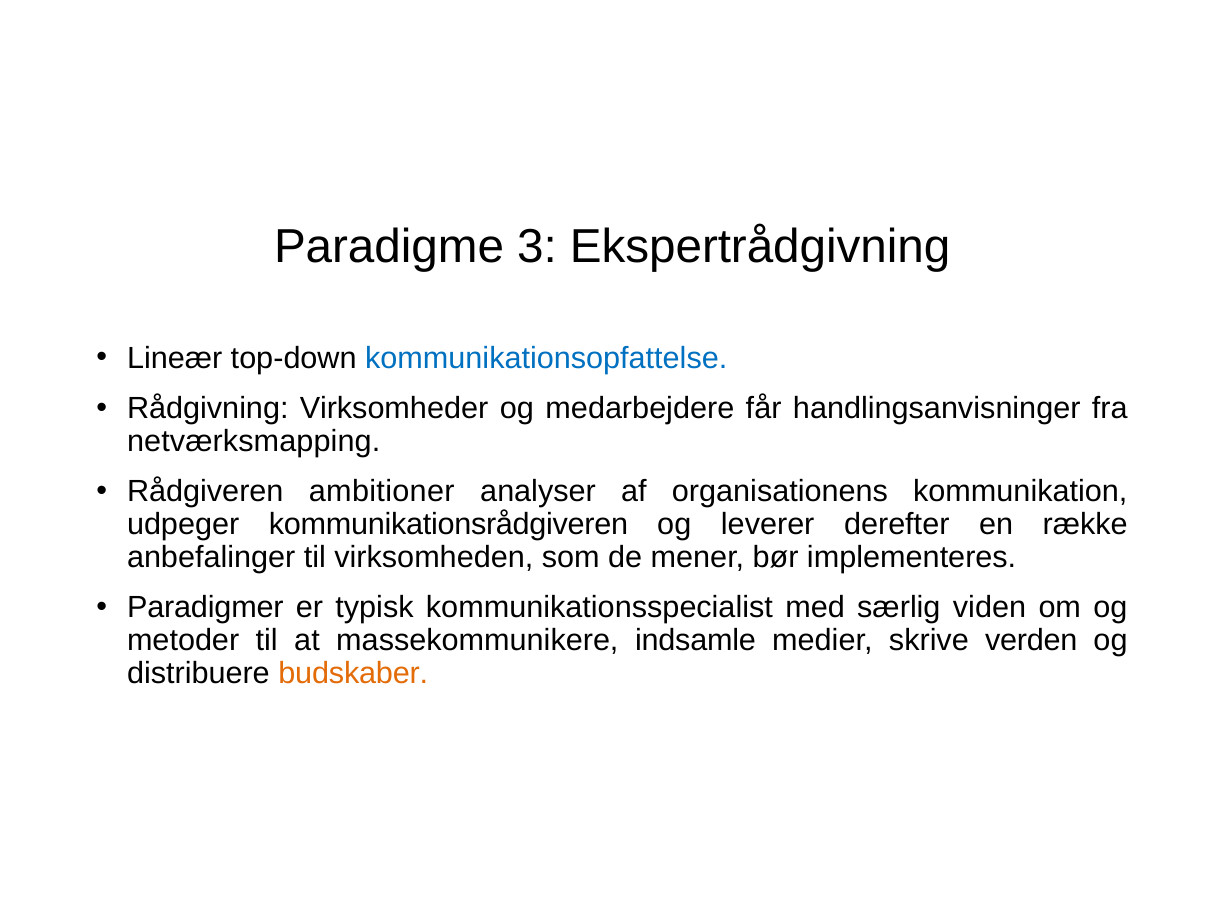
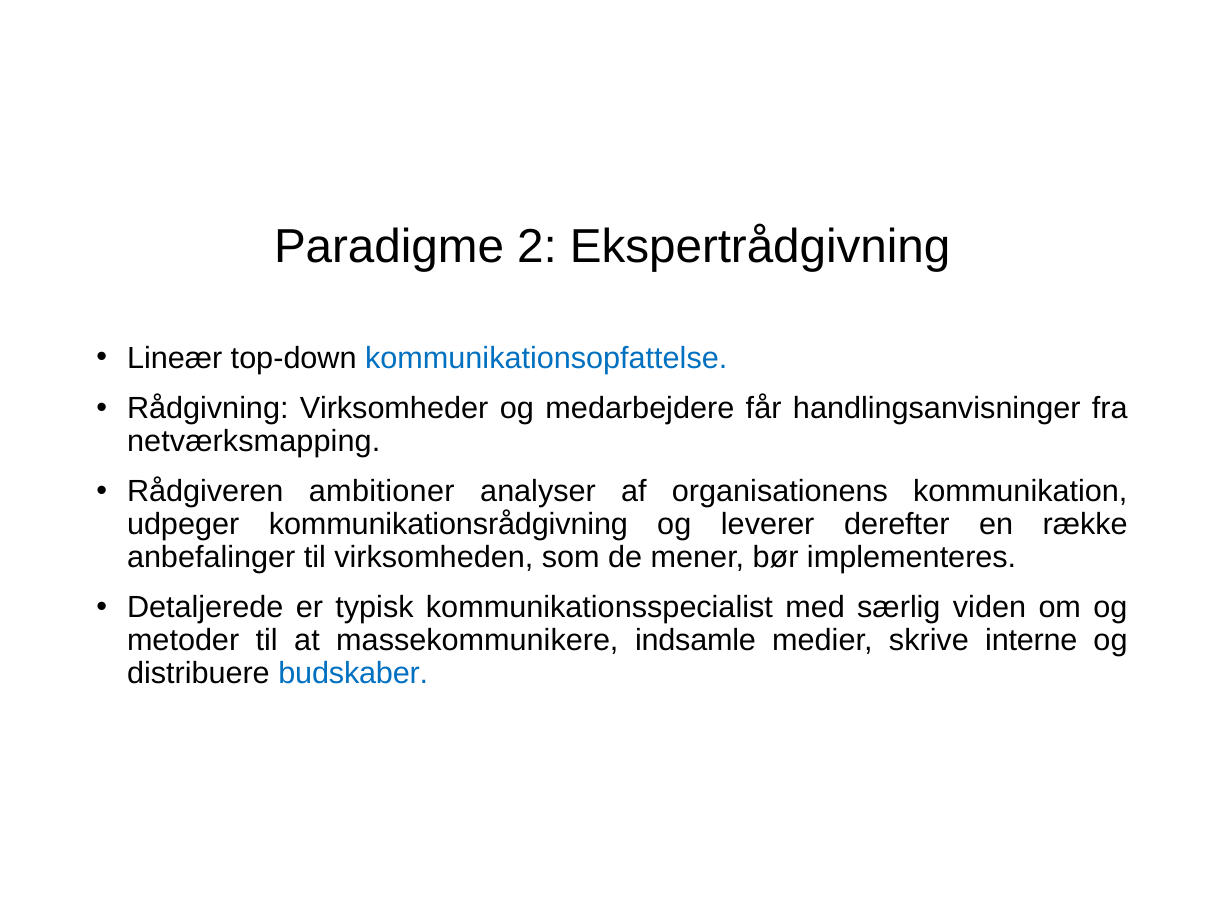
3: 3 -> 2
kommunikationsrådgiveren: kommunikationsrådgiveren -> kommunikationsrådgivning
Paradigmer: Paradigmer -> Detaljerede
verden: verden -> interne
budskaber colour: orange -> blue
